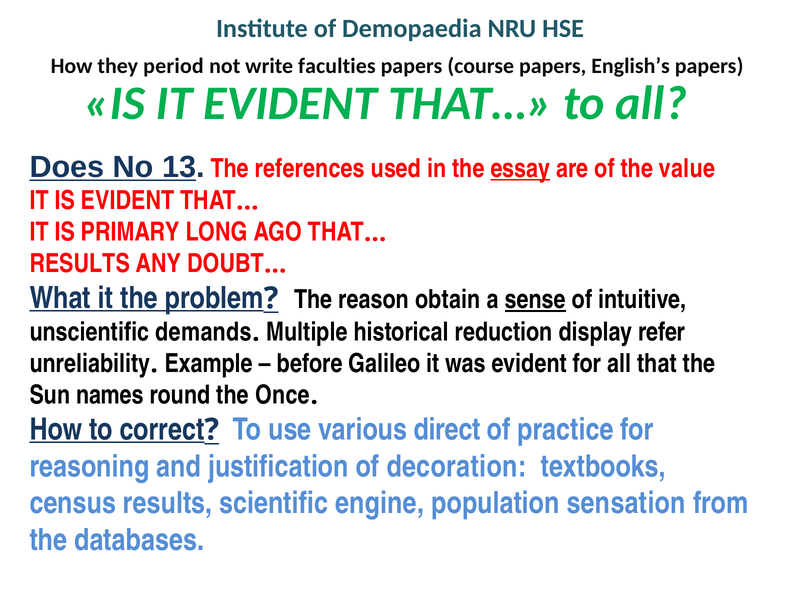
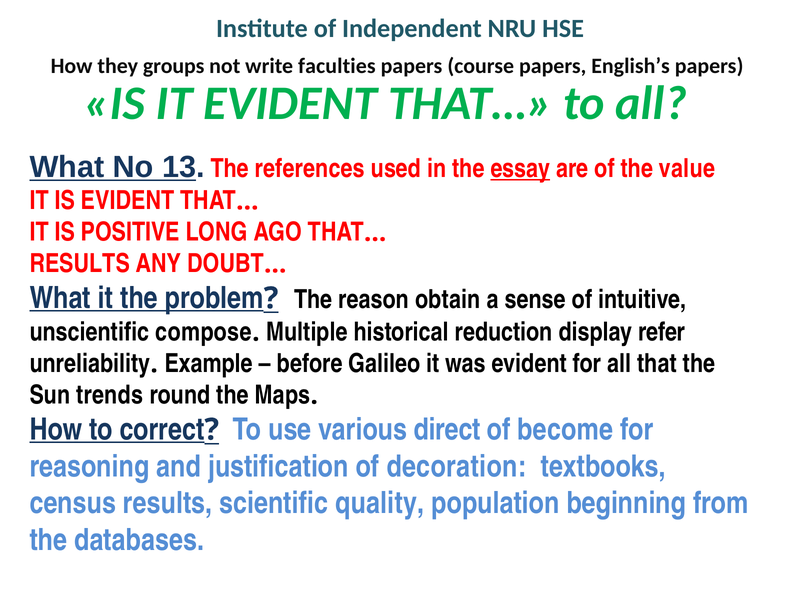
Demopaedia: Demopaedia -> Independent
period: period -> groups
Does at (67, 167): Does -> What
PRIMARY: PRIMARY -> POSITIVE
sense underline: present -> none
demands: demands -> compose
names: names -> trends
Once: Once -> Maps
practice: practice -> become
engine: engine -> quality
sensation: sensation -> beginning
